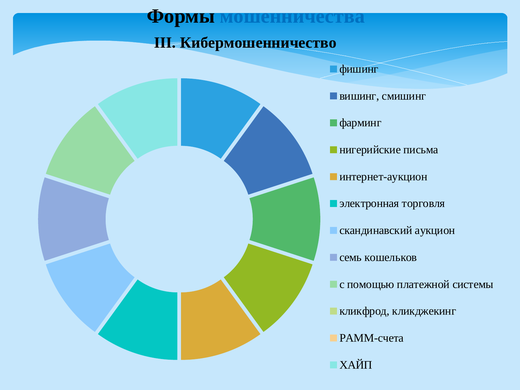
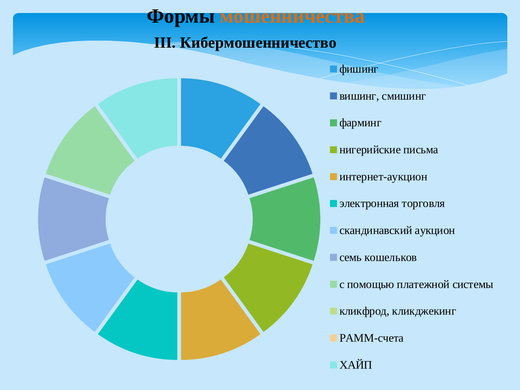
мошенничества colour: blue -> orange
